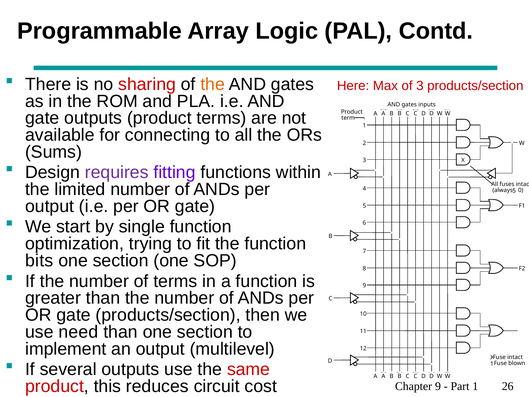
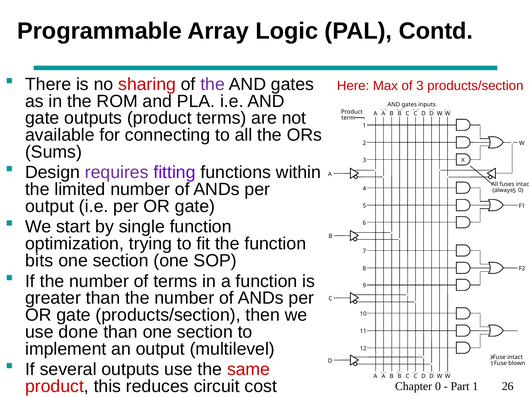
the at (213, 84) colour: orange -> purple
need: need -> done
Chapter 9: 9 -> 0
